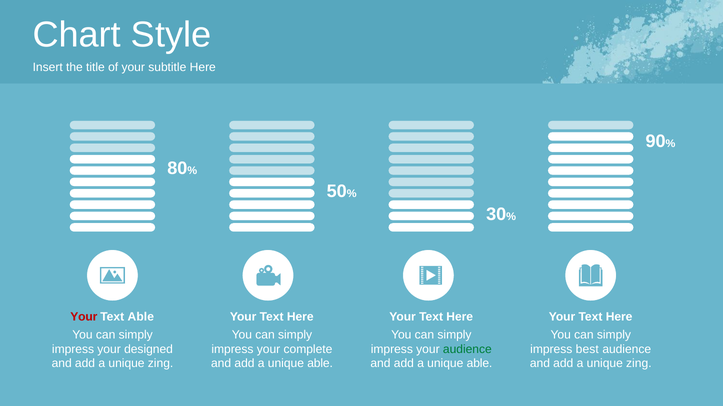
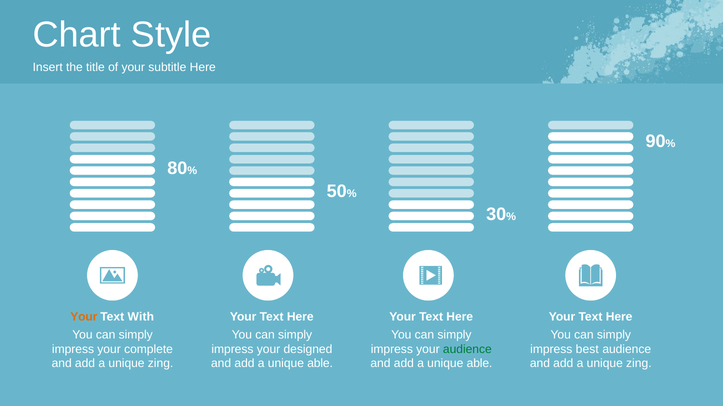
Your at (84, 317) colour: red -> orange
Text Able: Able -> With
designed: designed -> complete
complete: complete -> designed
